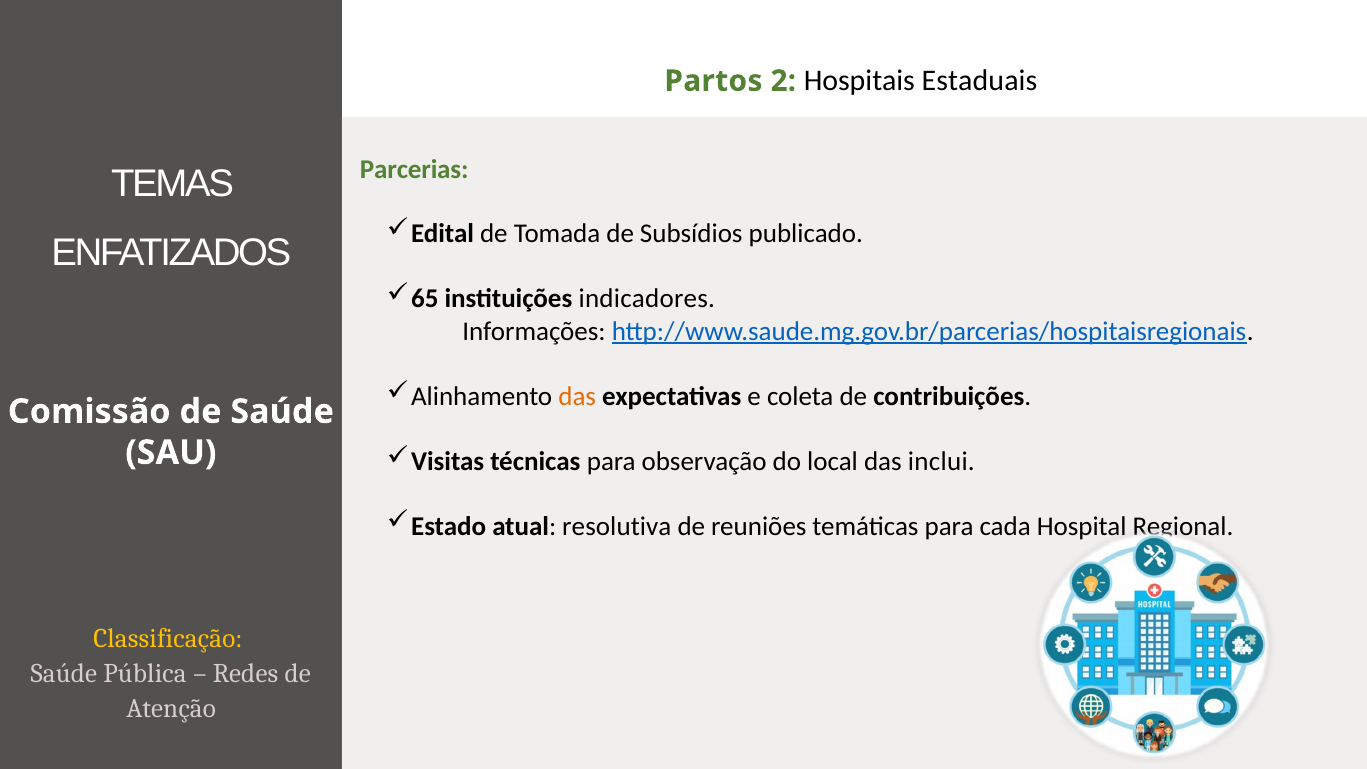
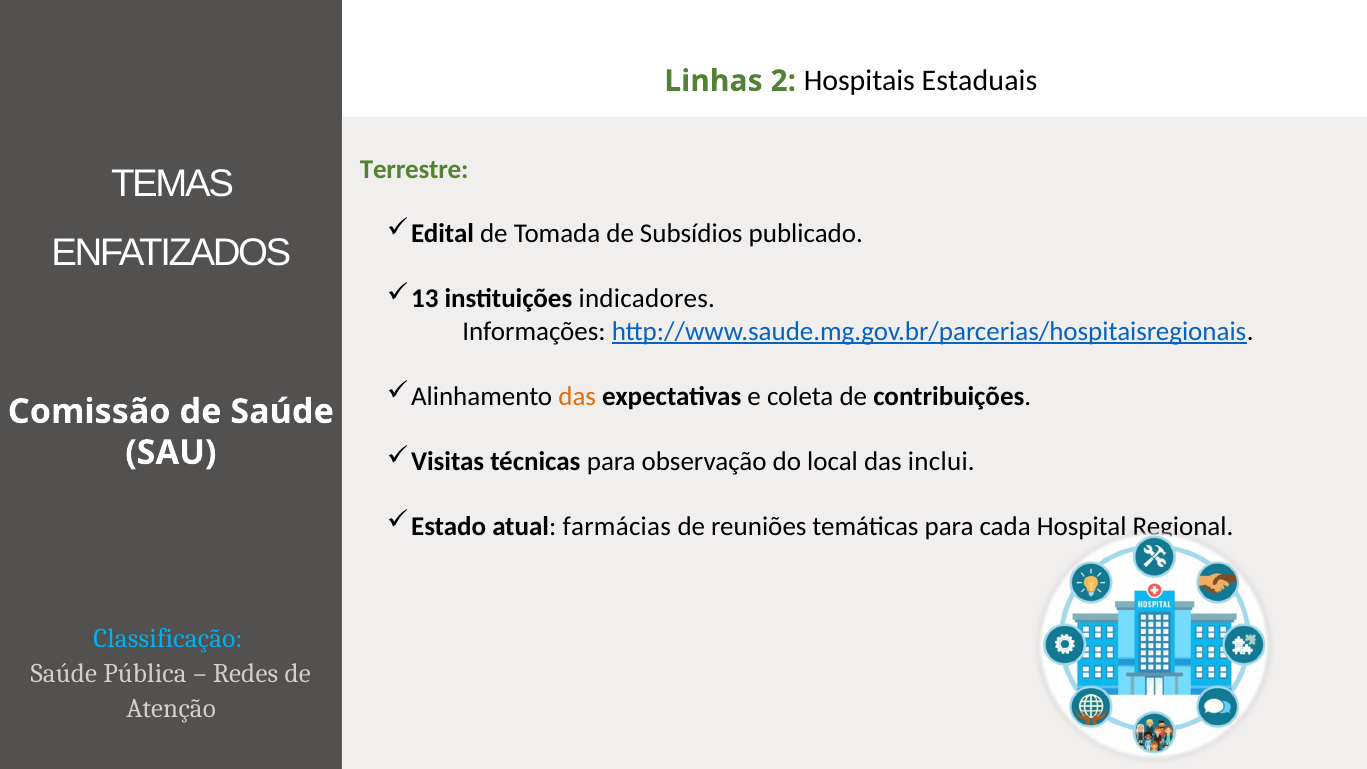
Partos: Partos -> Linhas
Parcerias: Parcerias -> Terrestre
65: 65 -> 13
resolutiva: resolutiva -> farmácias
Classificação colour: yellow -> light blue
